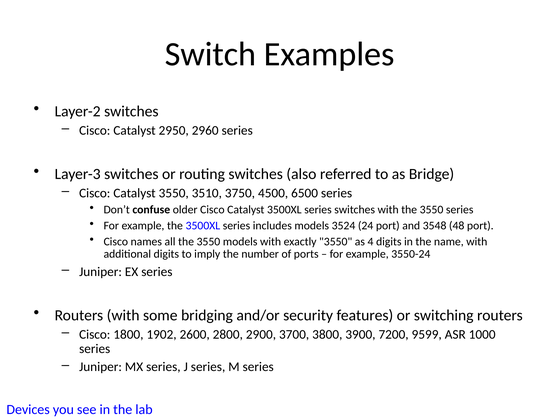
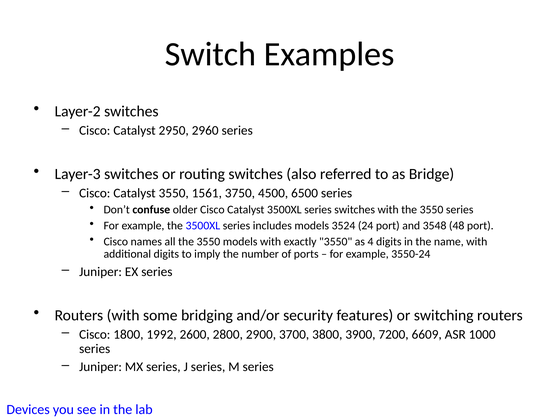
3510: 3510 -> 1561
1902: 1902 -> 1992
9599: 9599 -> 6609
